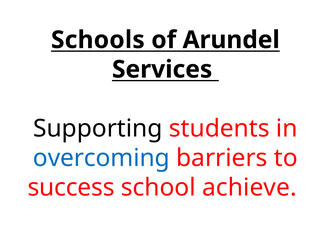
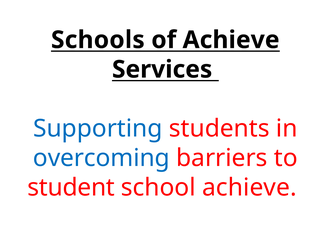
of Arundel: Arundel -> Achieve
Supporting colour: black -> blue
success: success -> student
